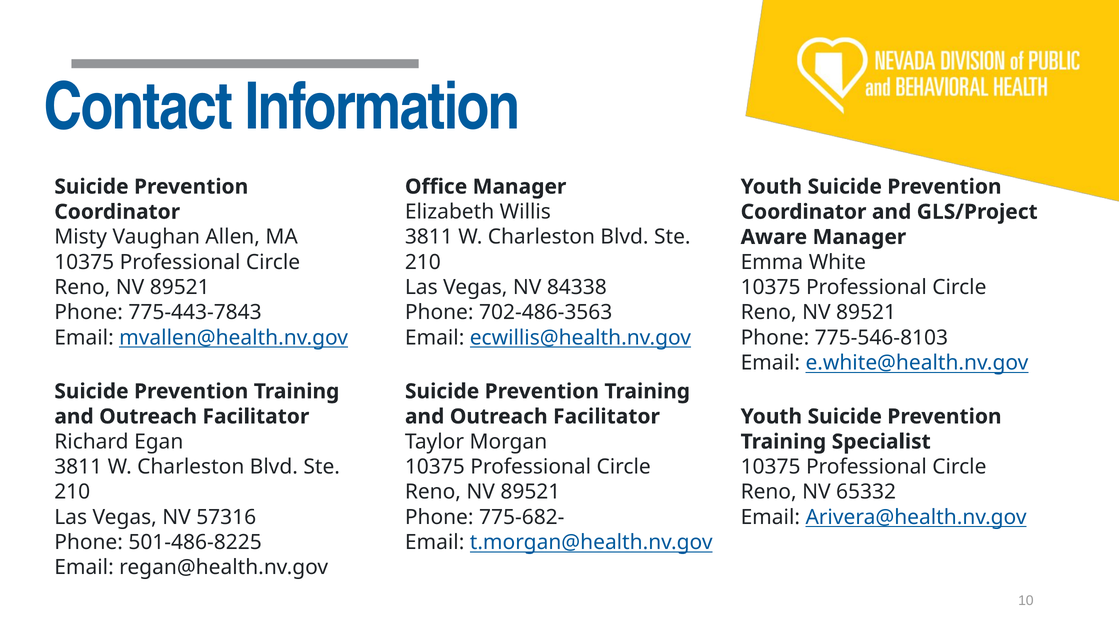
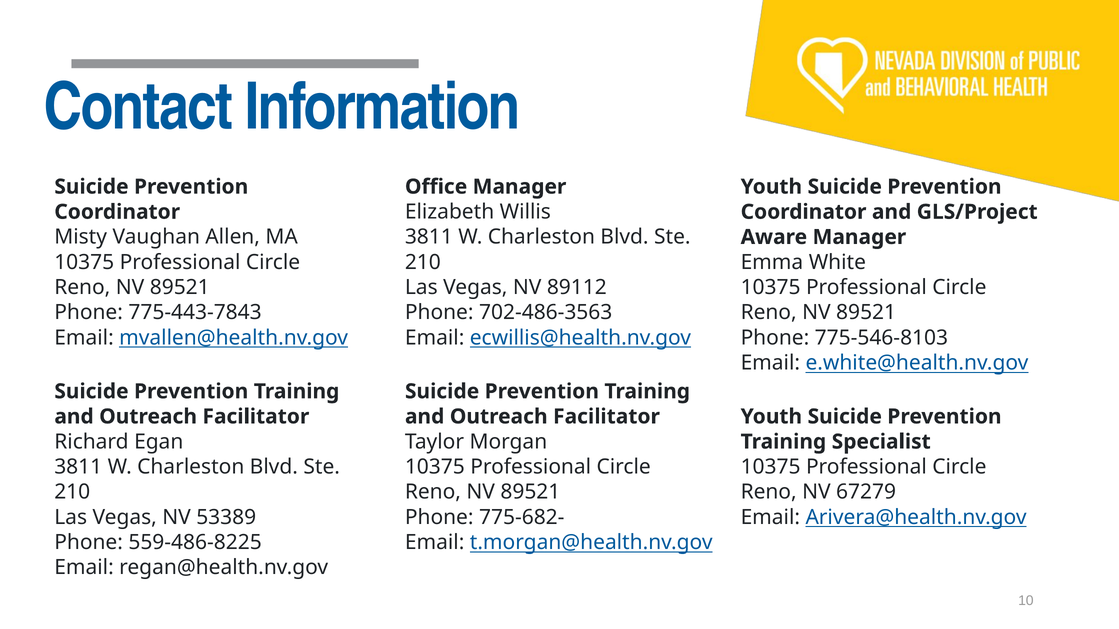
84338: 84338 -> 89112
65332: 65332 -> 67279
57316: 57316 -> 53389
501-486-8225: 501-486-8225 -> 559-486-8225
